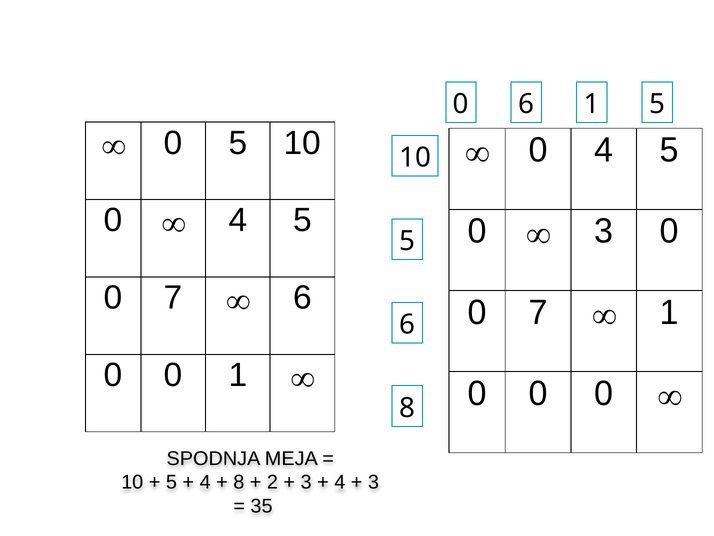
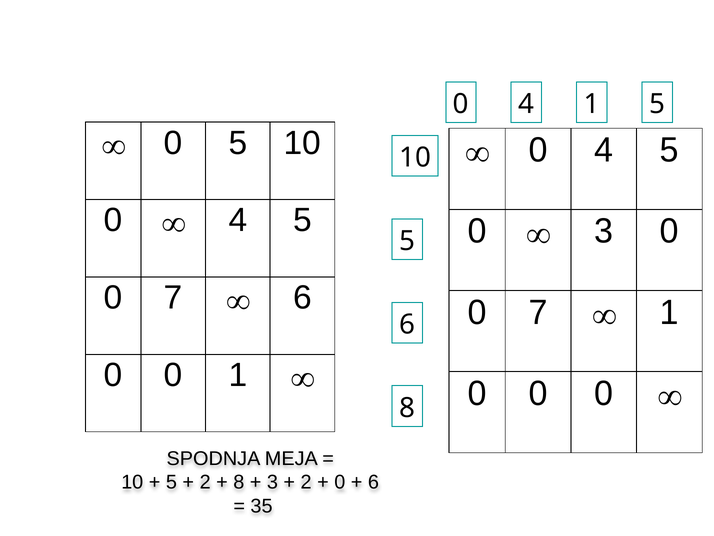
6 at (526, 104): 6 -> 4
4 at (205, 482): 4 -> 2
2 at (272, 482): 2 -> 3
3 at (306, 482): 3 -> 2
4 at (340, 482): 4 -> 0
3 at (373, 482): 3 -> 6
